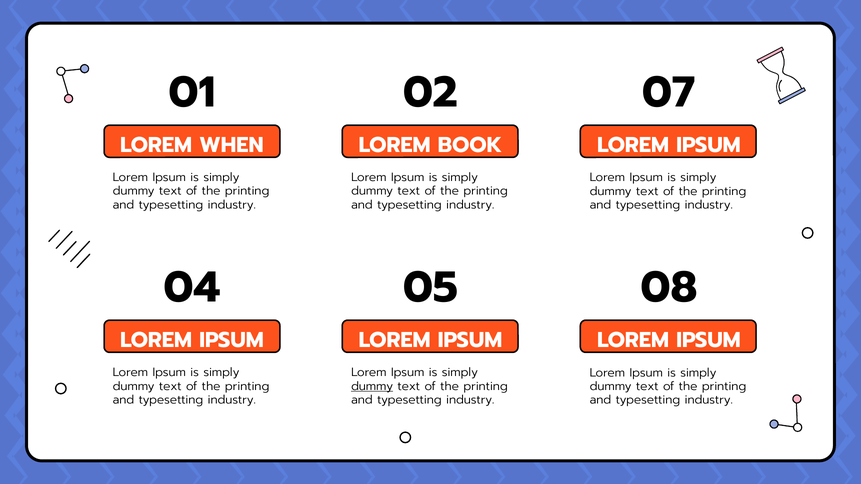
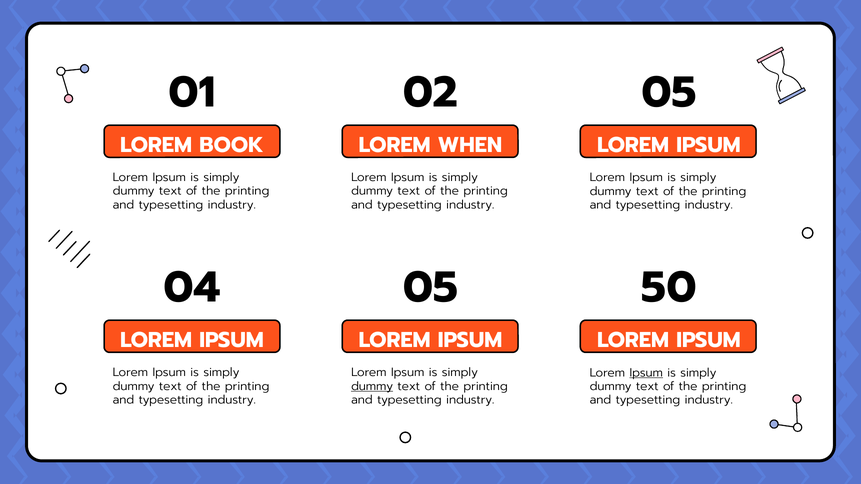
02 07: 07 -> 05
WHEN: WHEN -> BOOK
BOOK: BOOK -> WHEN
08: 08 -> 50
Ipsum at (646, 373) underline: none -> present
